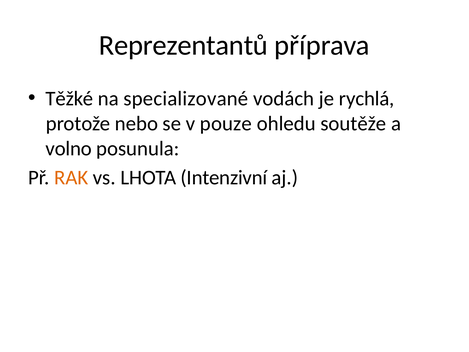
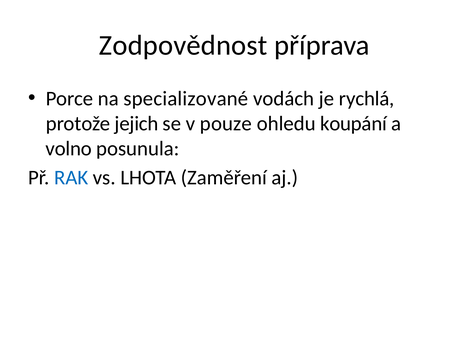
Reprezentantů: Reprezentantů -> Zodpovědnost
Těžké: Těžké -> Porce
nebo: nebo -> jejich
soutěže: soutěže -> koupání
RAK colour: orange -> blue
Intenzivní: Intenzivní -> Zaměření
